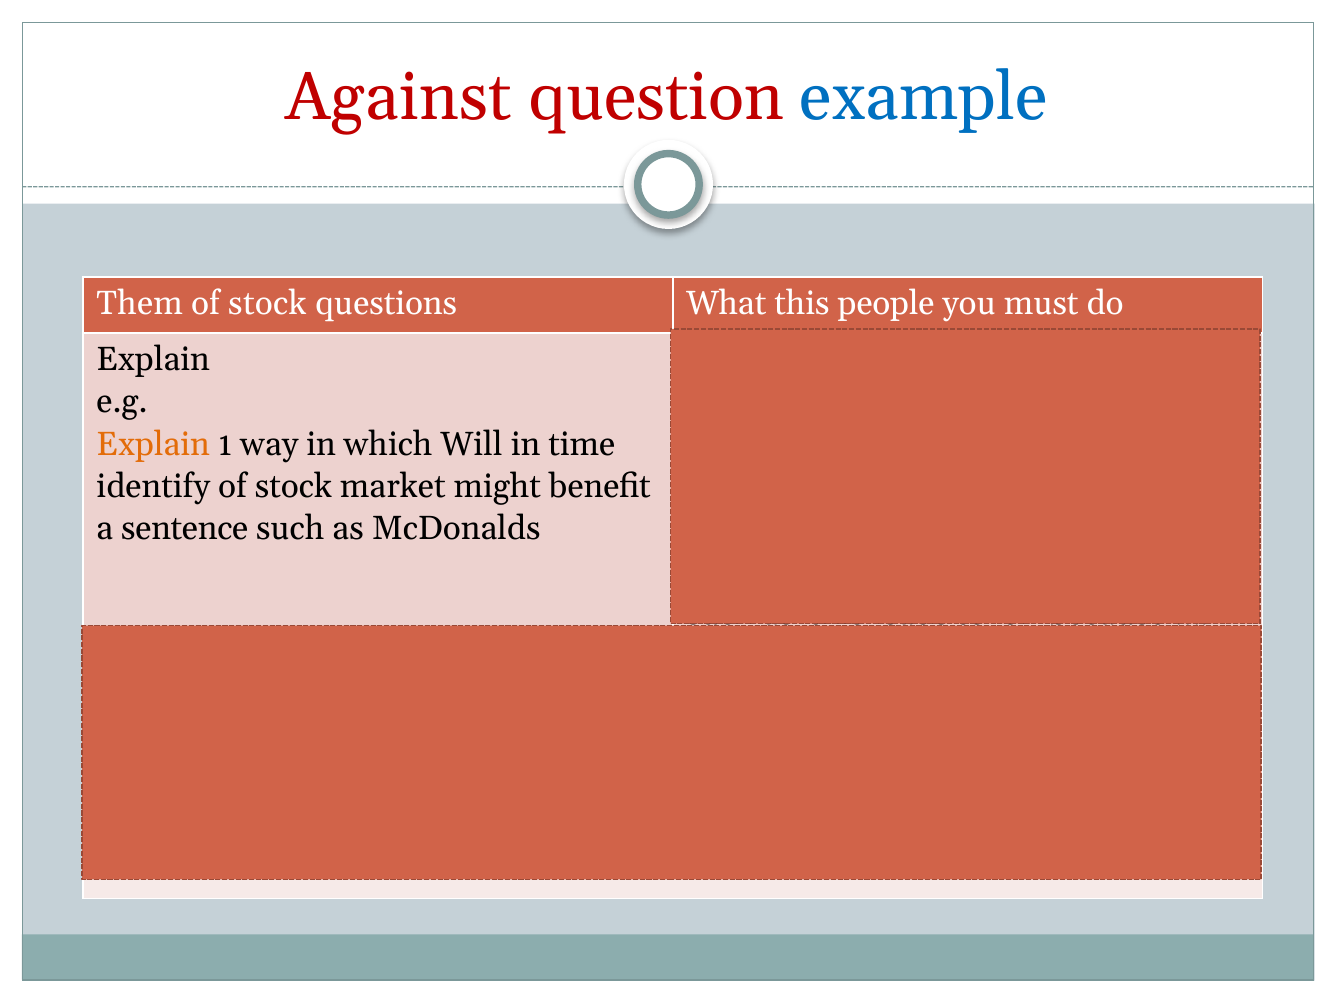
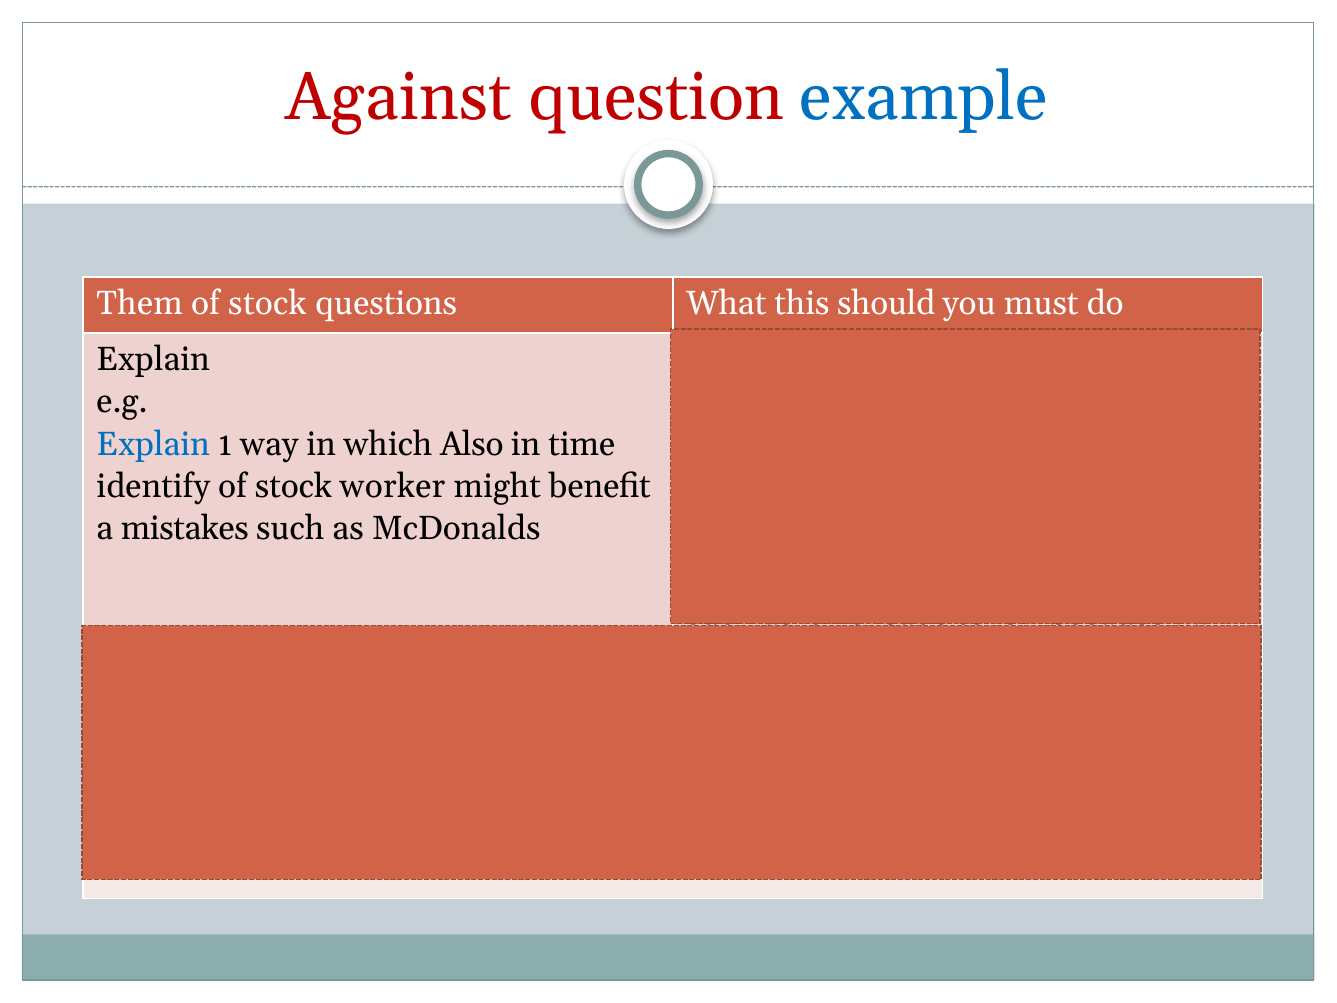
this people: people -> should
Explain at (153, 444) colour: orange -> blue
which Will: Will -> Also
market: market -> worker
sentence: sentence -> mistakes
